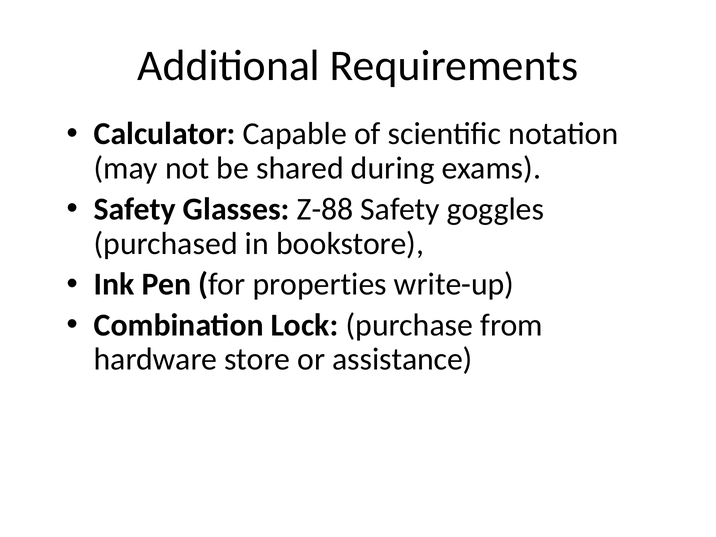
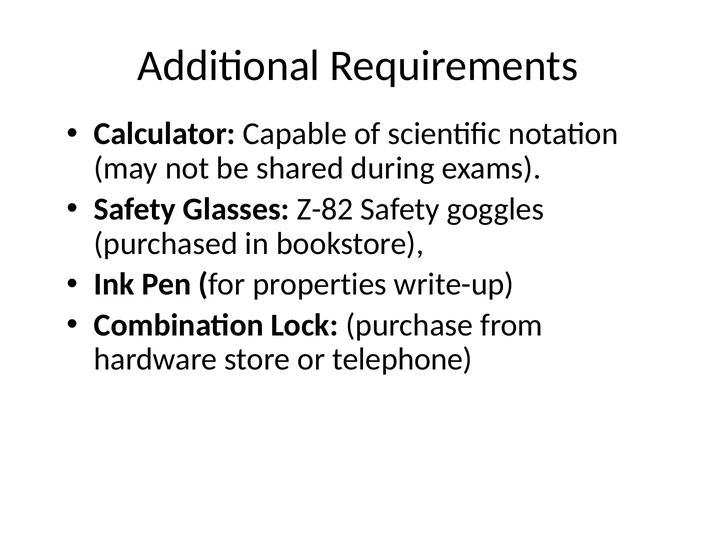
Z-88: Z-88 -> Z-82
assistance: assistance -> telephone
